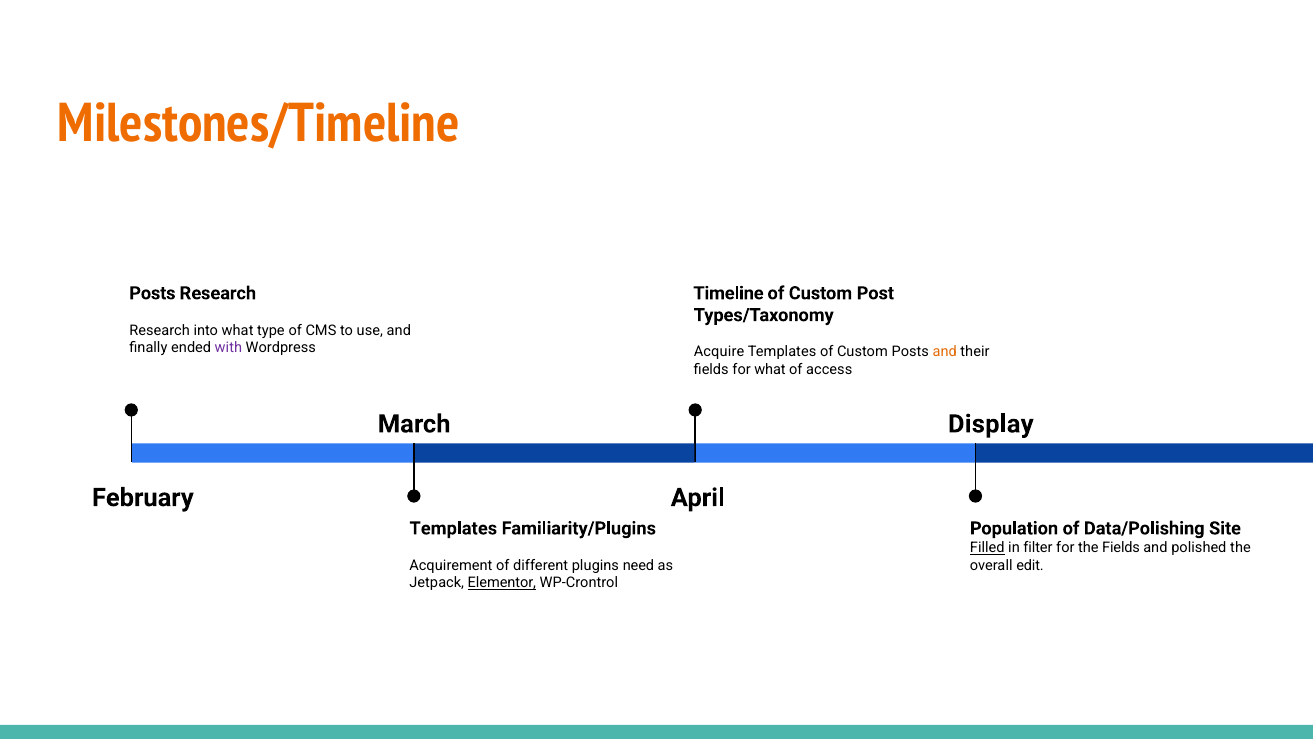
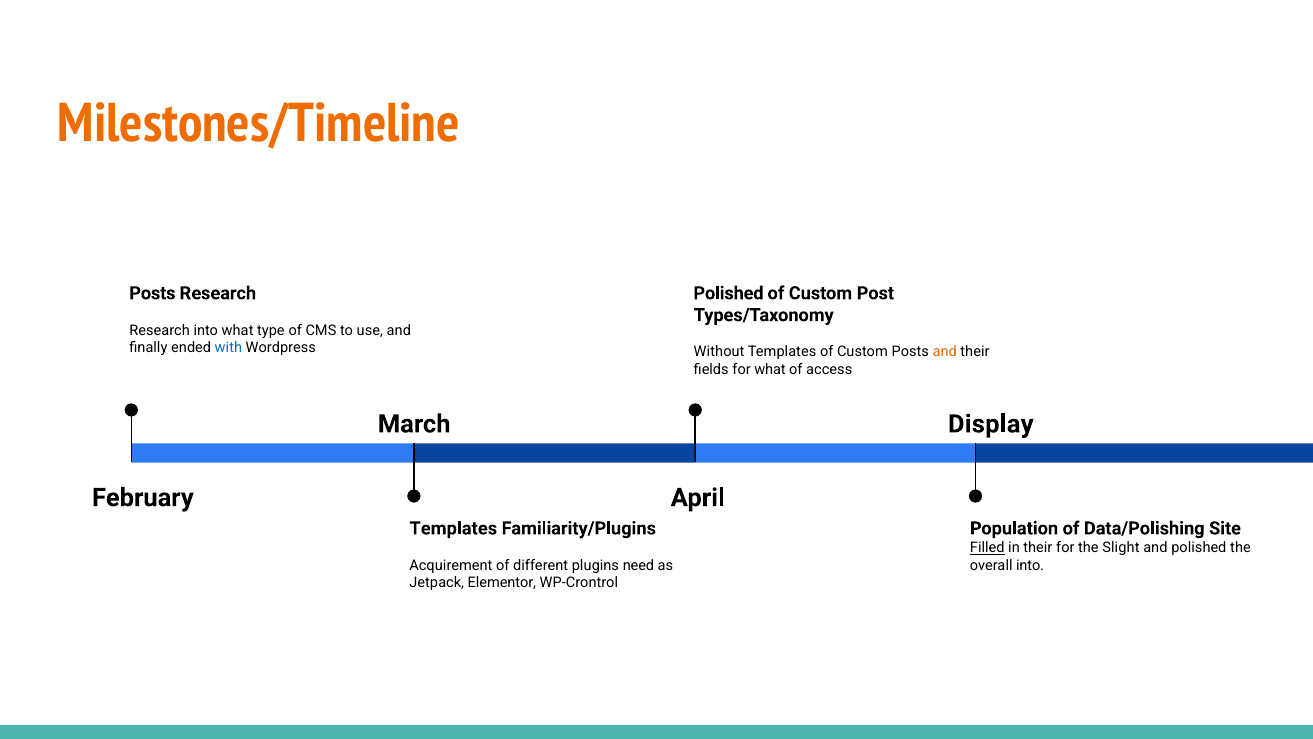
Timeline at (728, 293): Timeline -> Polished
with colour: purple -> blue
Acquire: Acquire -> Without
in filter: filter -> their
the Fields: Fields -> Slight
overall edit: edit -> into
Elementor underline: present -> none
